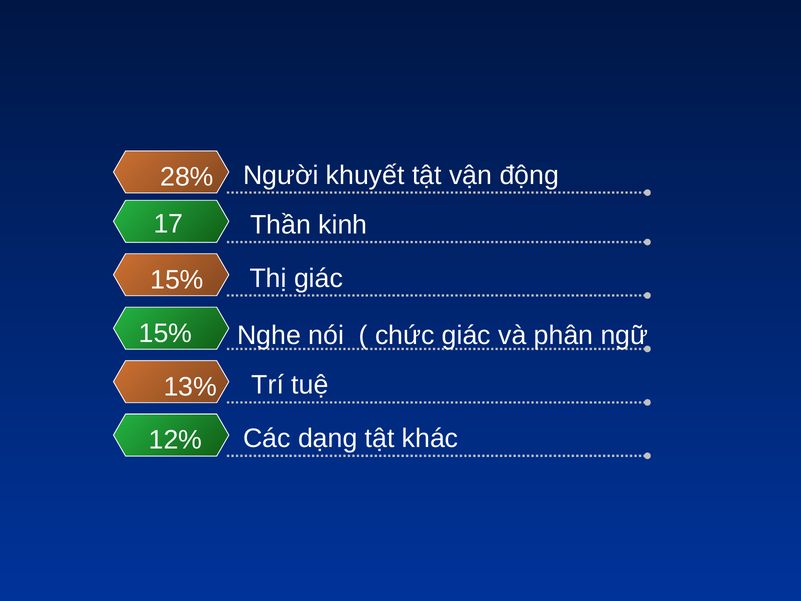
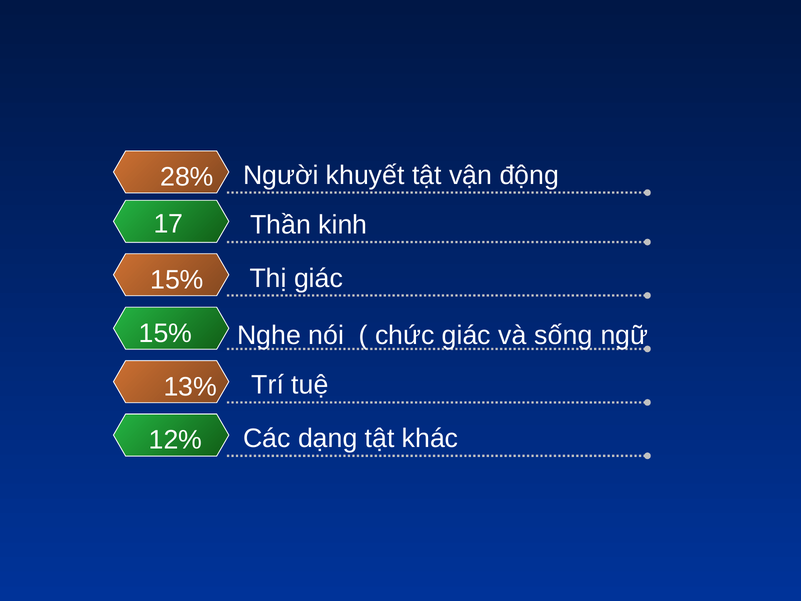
phân: phân -> sống
